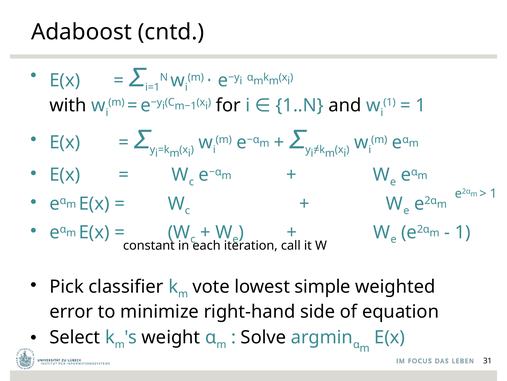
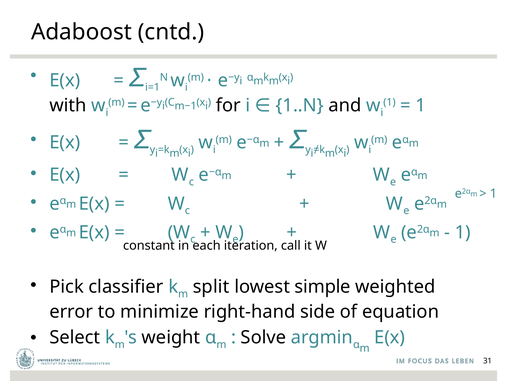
vote: vote -> split
